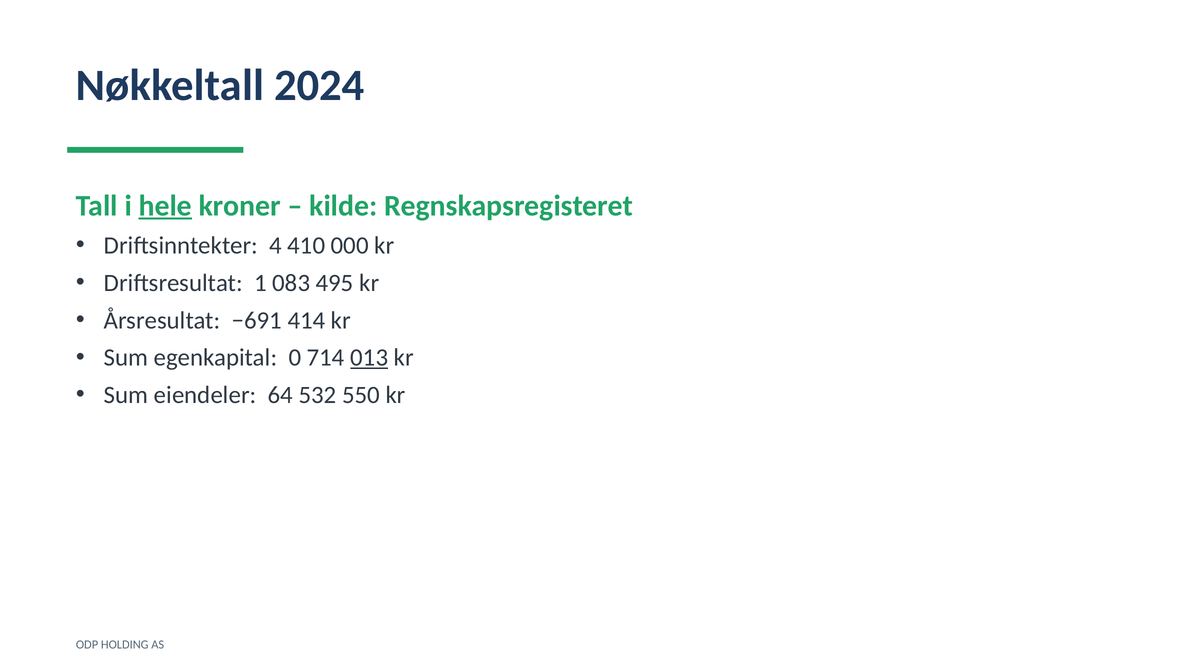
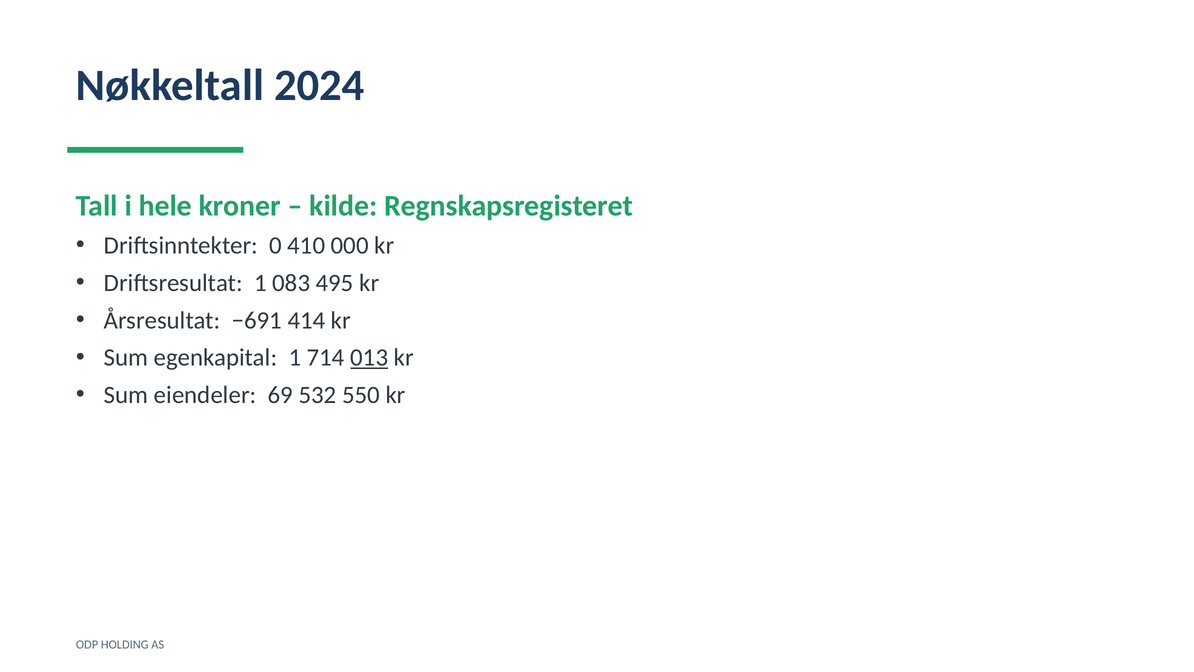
hele underline: present -> none
4: 4 -> 0
egenkapital 0: 0 -> 1
64: 64 -> 69
